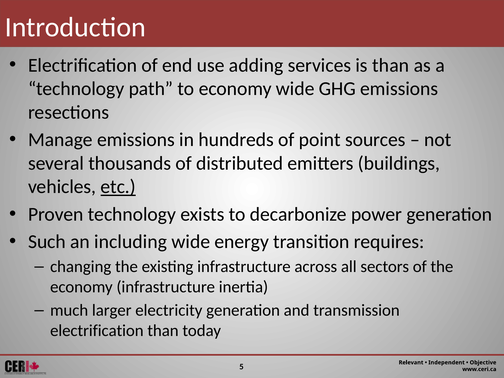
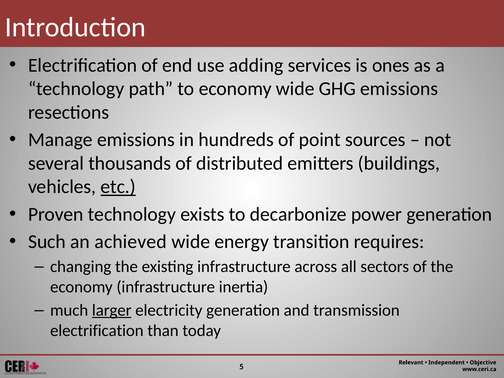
is than: than -> ones
including: including -> achieved
larger underline: none -> present
